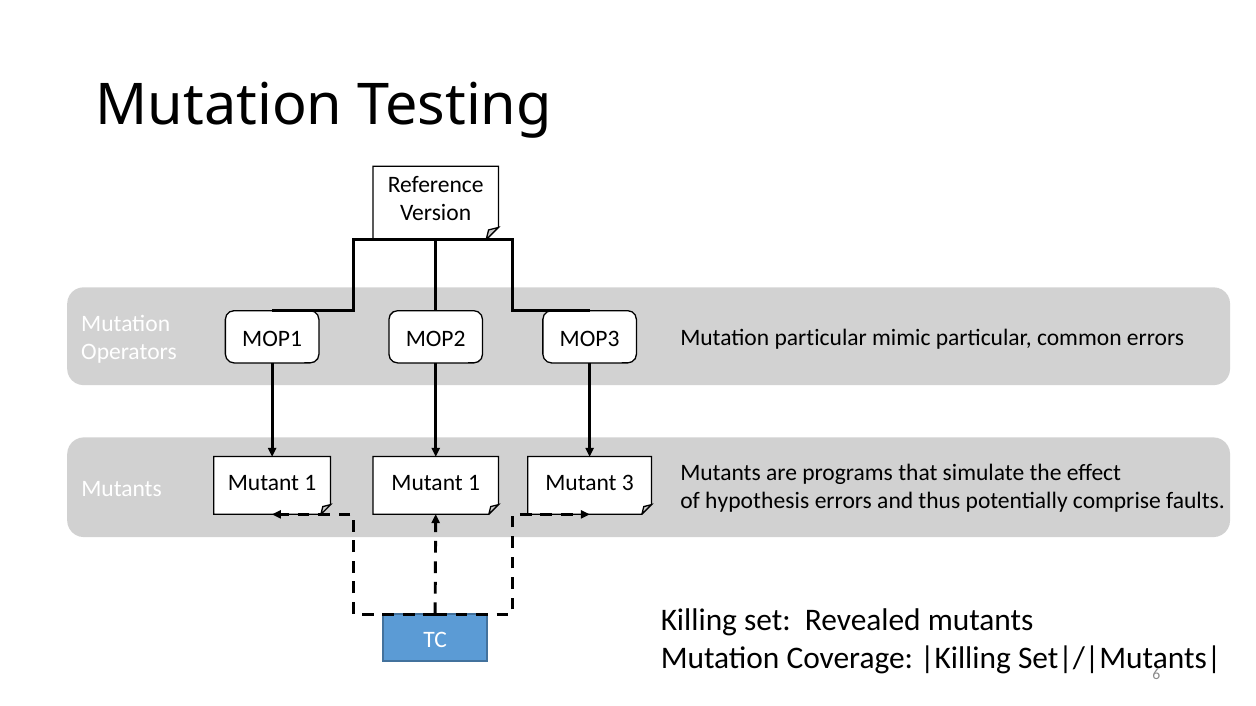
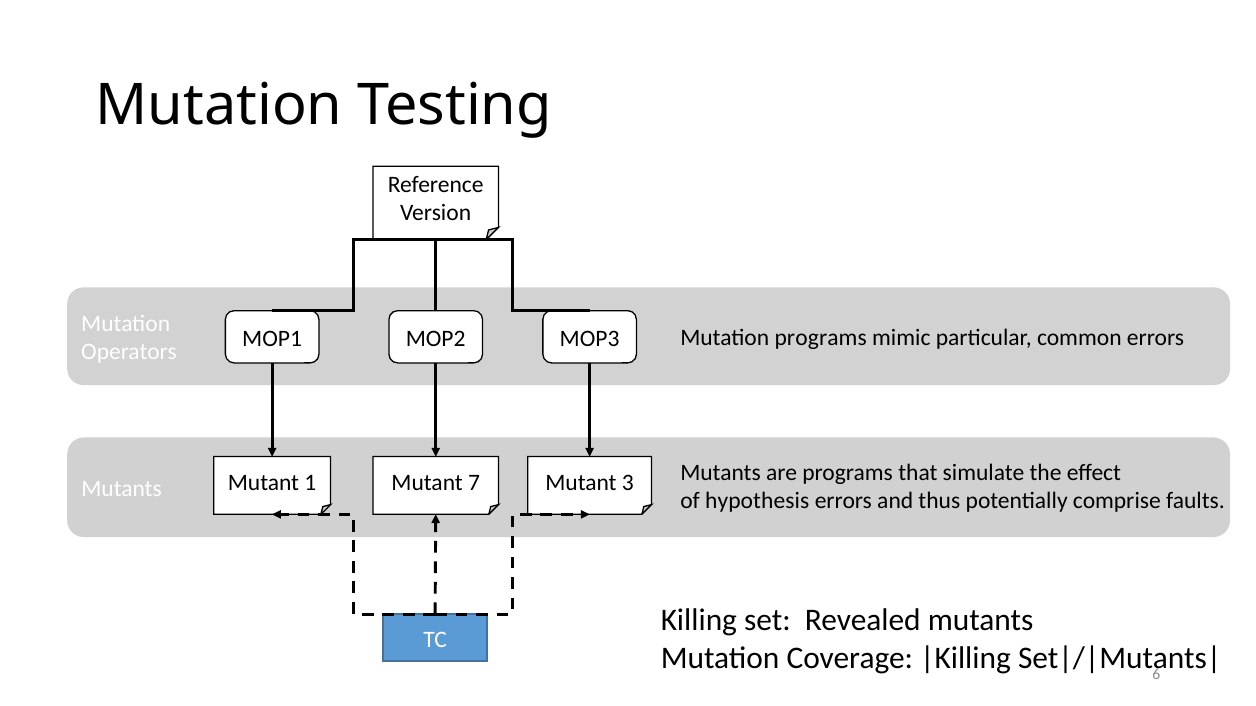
Mutation particular: particular -> programs
1 at (474, 483): 1 -> 7
